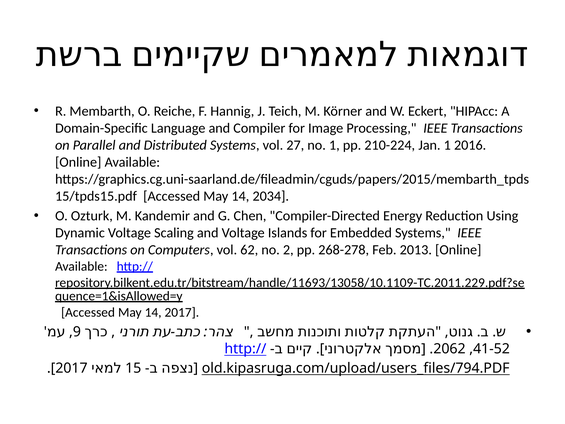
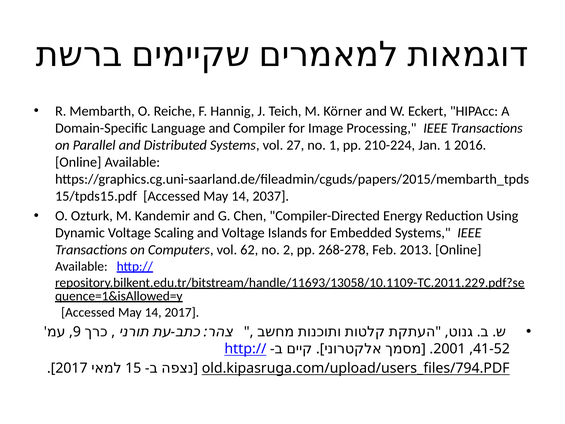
2034: 2034 -> 2037
2062: 2062 -> 2001
